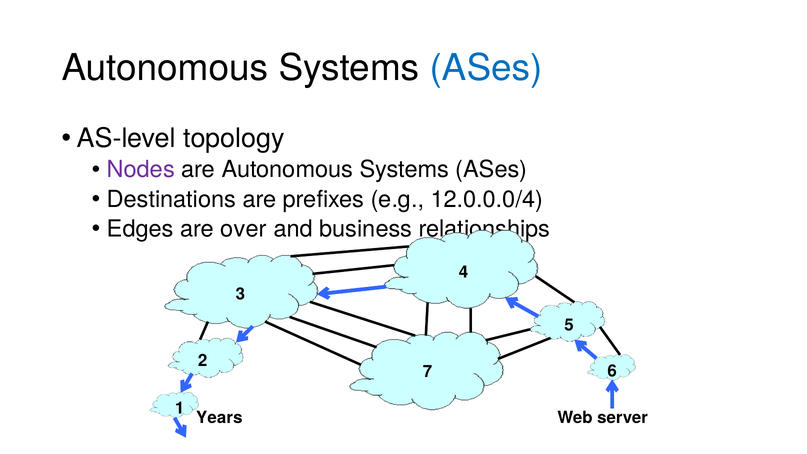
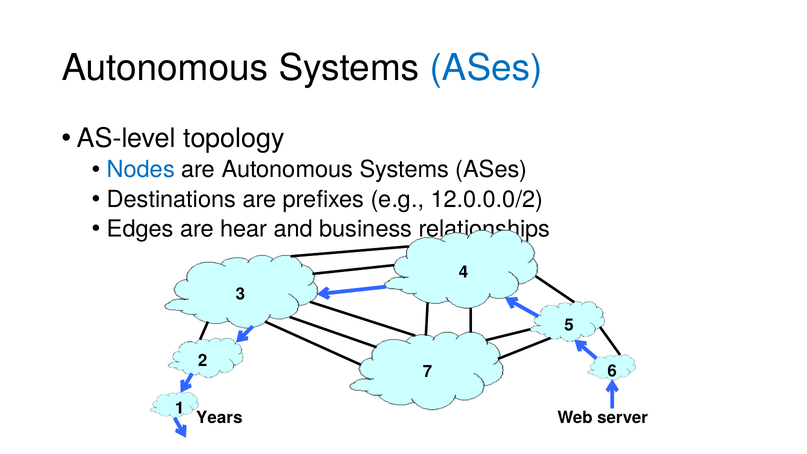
Nodes colour: purple -> blue
12.0.0.0/4: 12.0.0.0/4 -> 12.0.0.0/2
over: over -> hear
